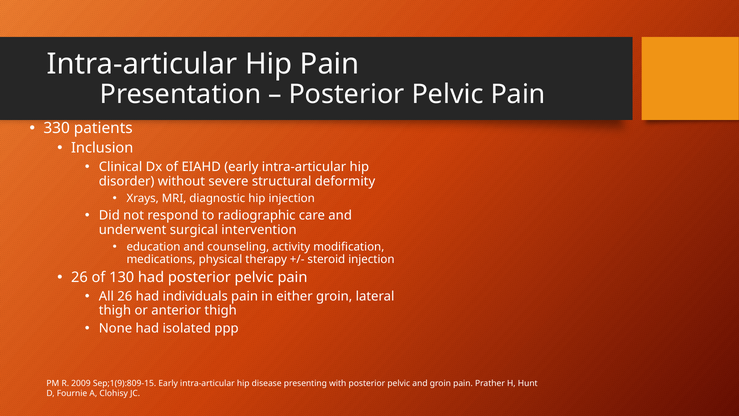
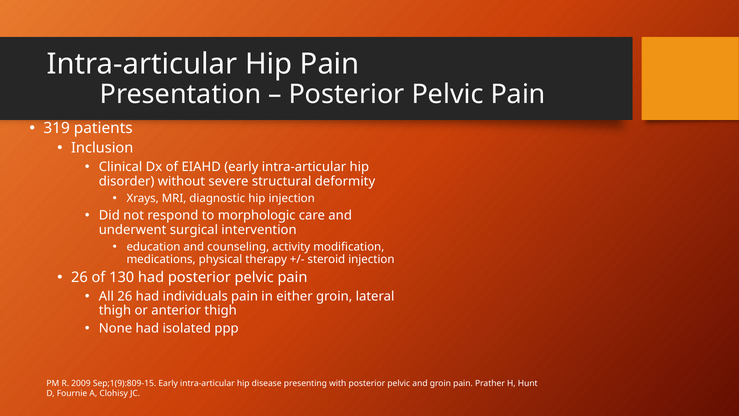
330: 330 -> 319
radiographic: radiographic -> morphologic
